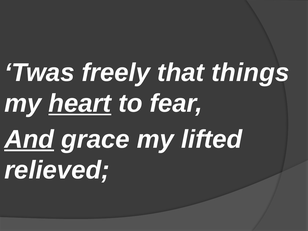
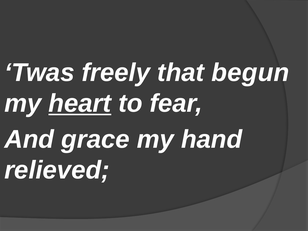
things: things -> begun
And underline: present -> none
lifted: lifted -> hand
